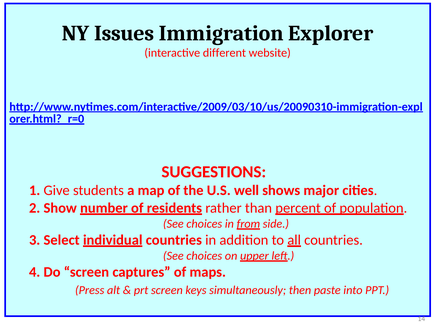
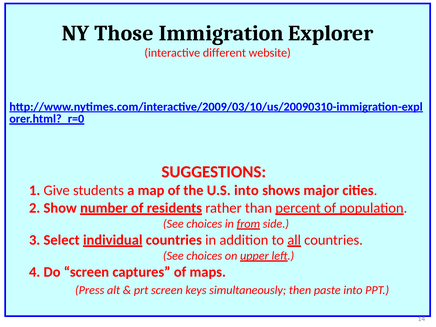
Issues: Issues -> Those
U.S well: well -> into
